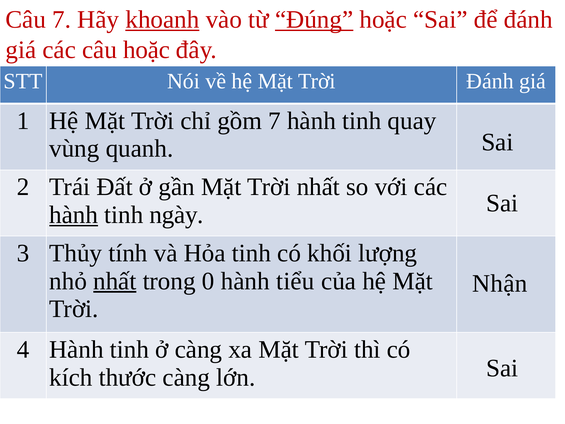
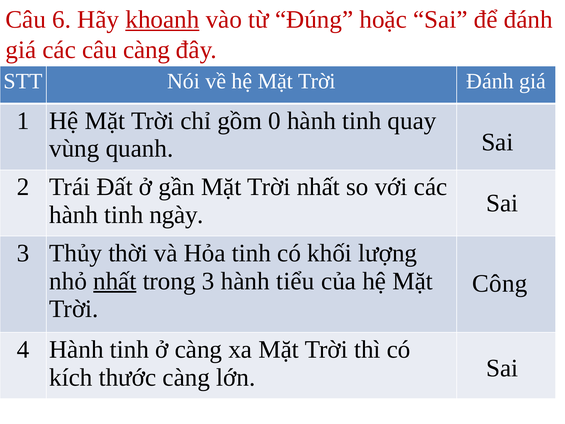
Câu 7: 7 -> 6
Đúng underline: present -> none
câu hoặc: hoặc -> càng
gồm 7: 7 -> 0
hành at (74, 215) underline: present -> none
tính: tính -> thời
trong 0: 0 -> 3
Nhận: Nhận -> Công
